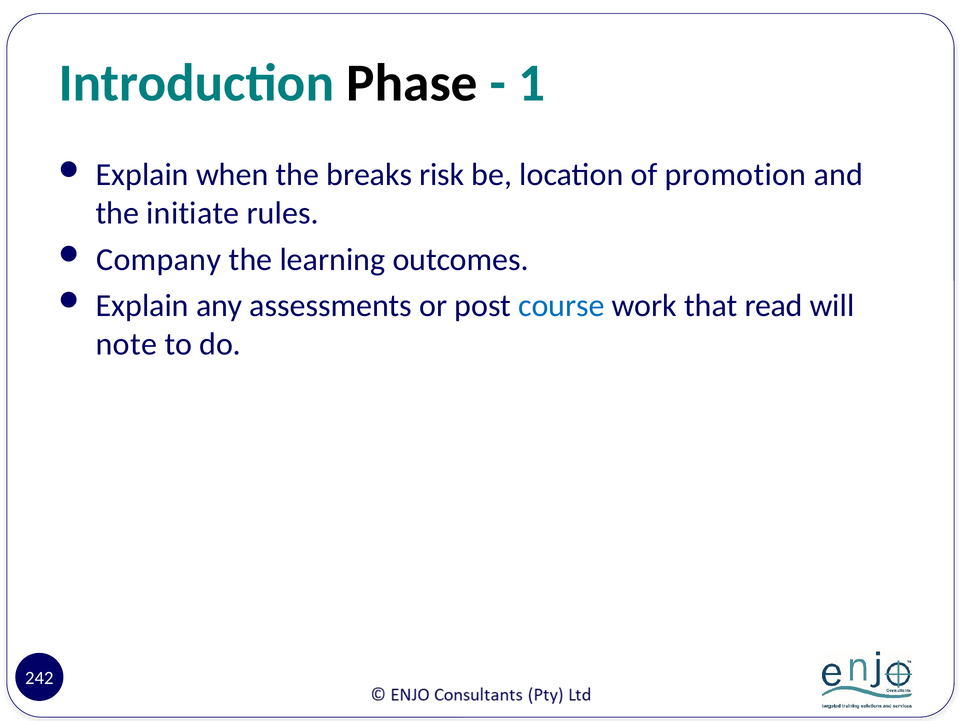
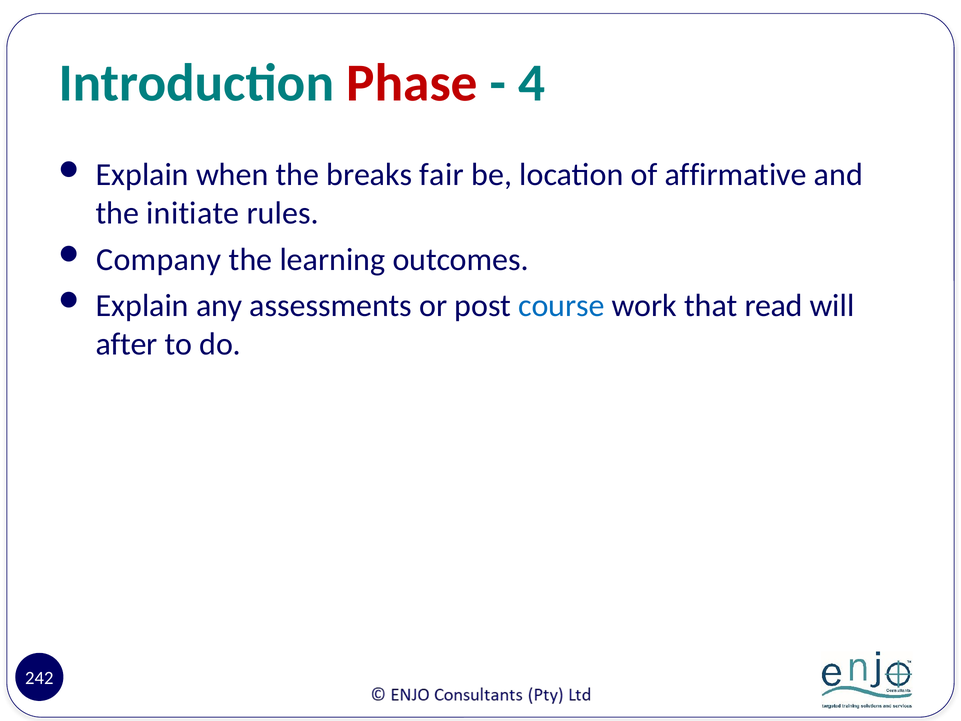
Phase colour: black -> red
1: 1 -> 4
risk: risk -> fair
promotion: promotion -> affirmative
note: note -> after
